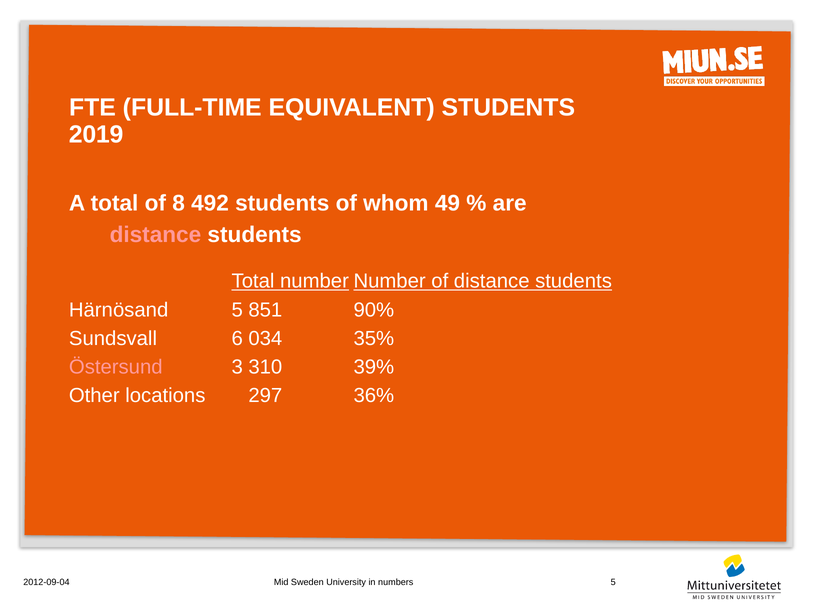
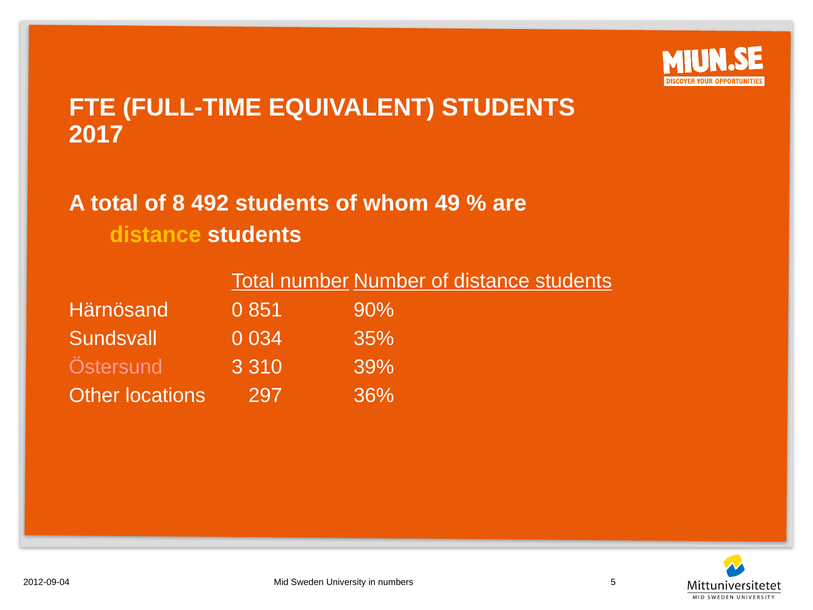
2019: 2019 -> 2017
distance at (155, 235) colour: pink -> yellow
Härnösand 5: 5 -> 0
Sundsvall 6: 6 -> 0
